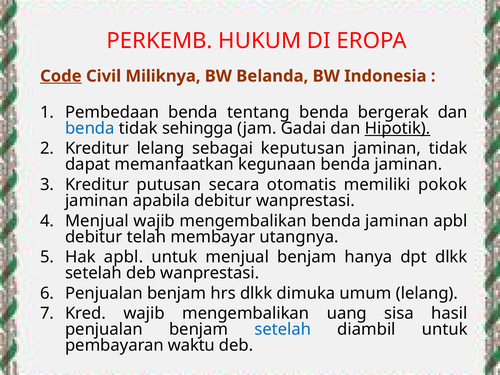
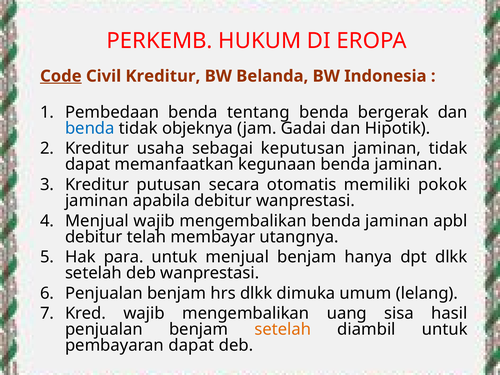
Civil Miliknya: Miliknya -> Kreditur
sehingga: sehingga -> objeknya
Hipotik underline: present -> none
Kreditur lelang: lelang -> usaha
Hak apbl: apbl -> para
setelah at (283, 329) colour: blue -> orange
pembayaran waktu: waktu -> dapat
